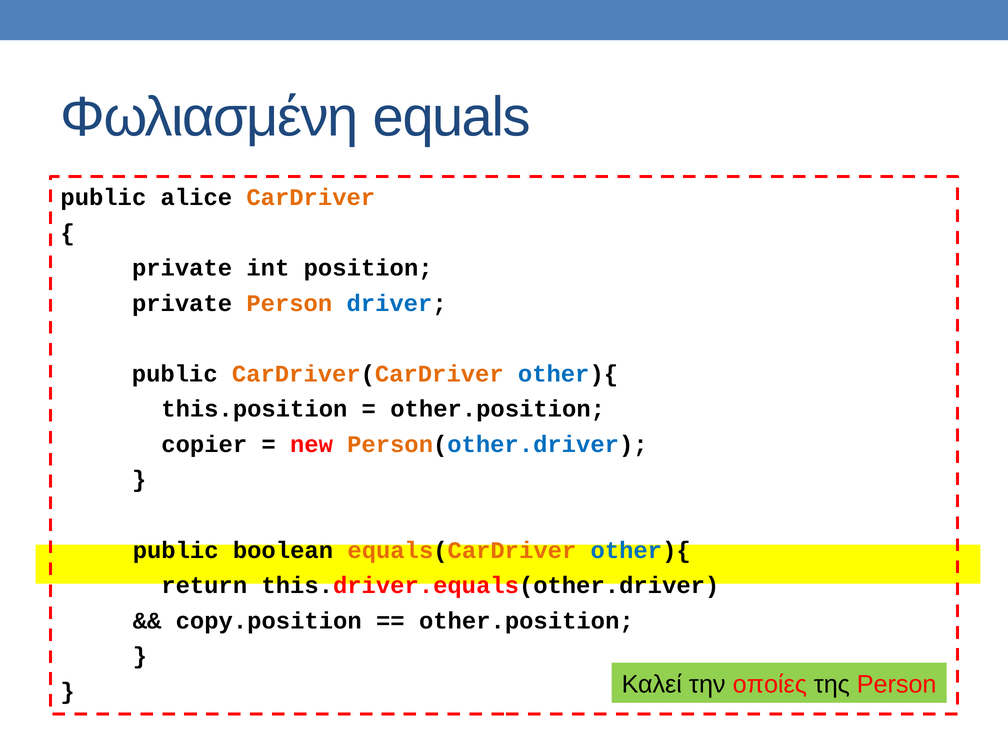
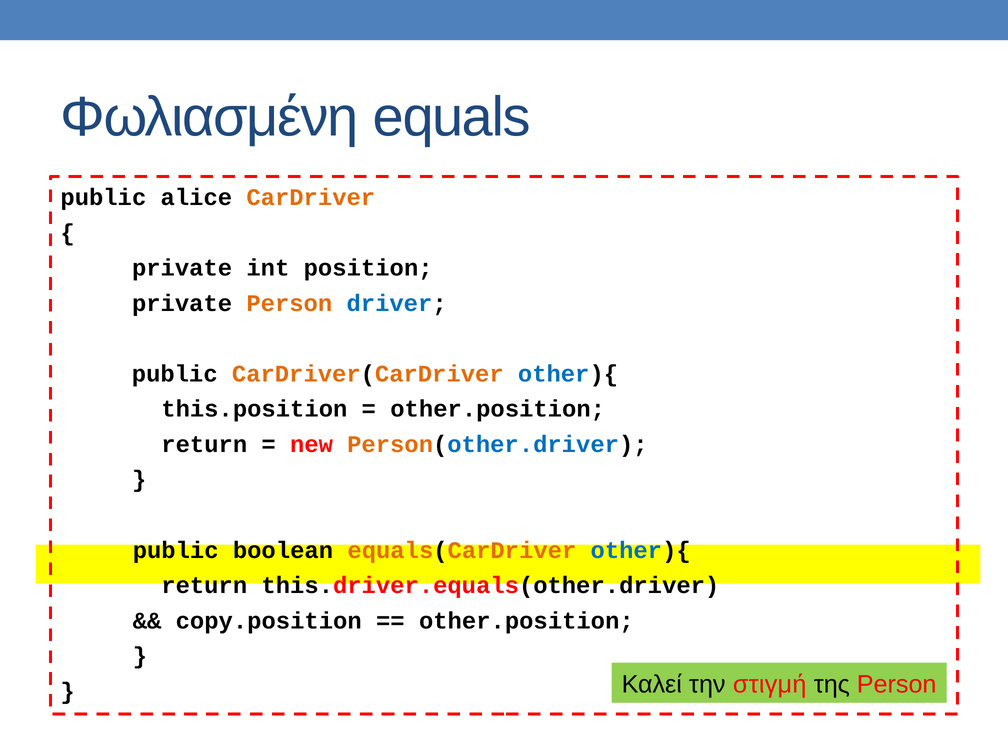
copier at (204, 444): copier -> return
οποίες: οποίες -> στιγμή
